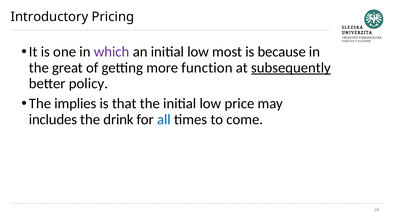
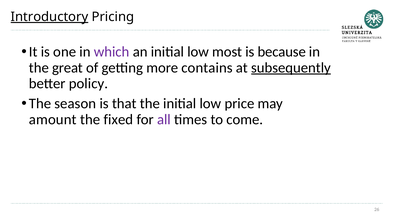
Introductory underline: none -> present
function: function -> contains
implies: implies -> season
includes: includes -> amount
drink: drink -> fixed
all colour: blue -> purple
